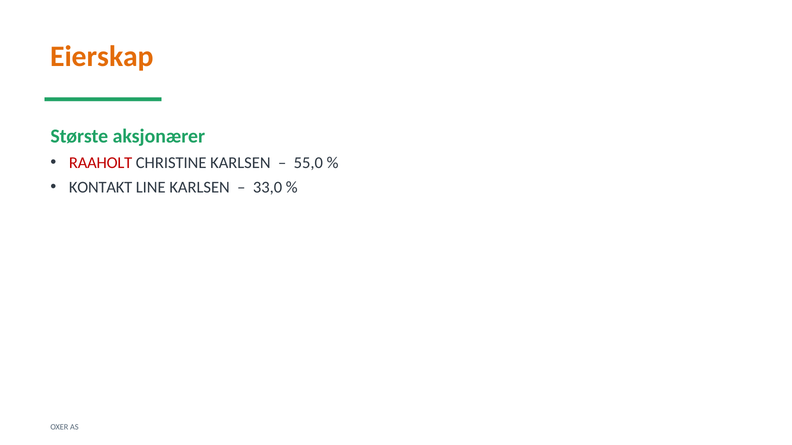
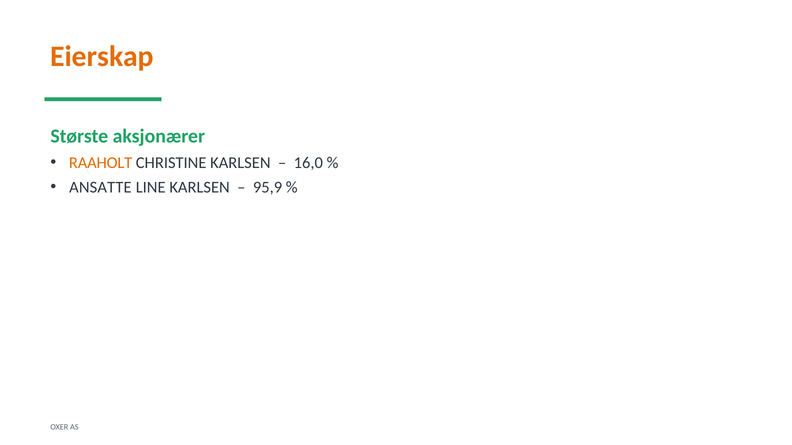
RAAHOLT colour: red -> orange
55,0: 55,0 -> 16,0
KONTAKT: KONTAKT -> ANSATTE
33,0: 33,0 -> 95,9
